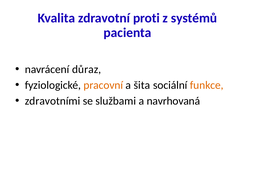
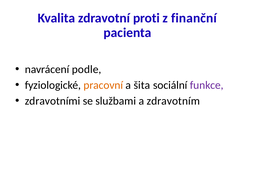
systémů: systémů -> finanční
důraz: důraz -> podle
funkce colour: orange -> purple
navrhovaná: navrhovaná -> zdravotním
